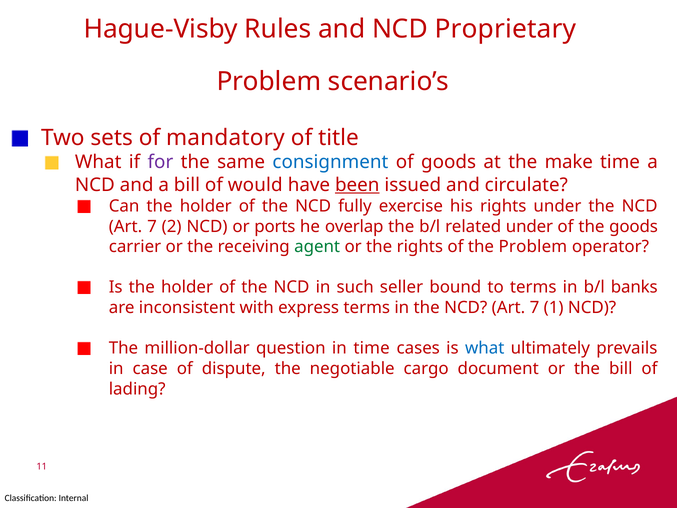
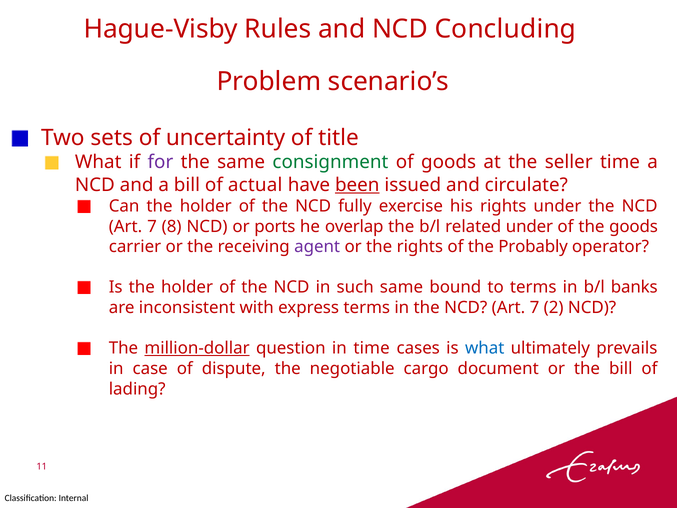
Proprietary: Proprietary -> Concluding
mandatory: mandatory -> uncertainty
consignment colour: blue -> green
make: make -> seller
would: would -> actual
2: 2 -> 8
agent colour: green -> purple
the Problem: Problem -> Probably
such seller: seller -> same
1: 1 -> 2
million-dollar underline: none -> present
